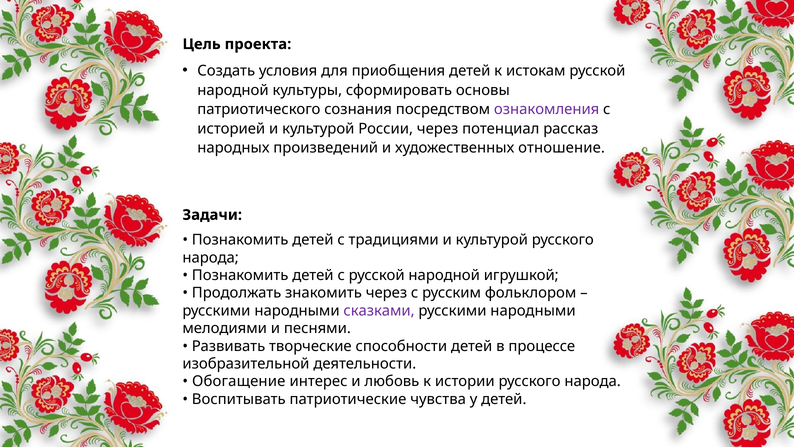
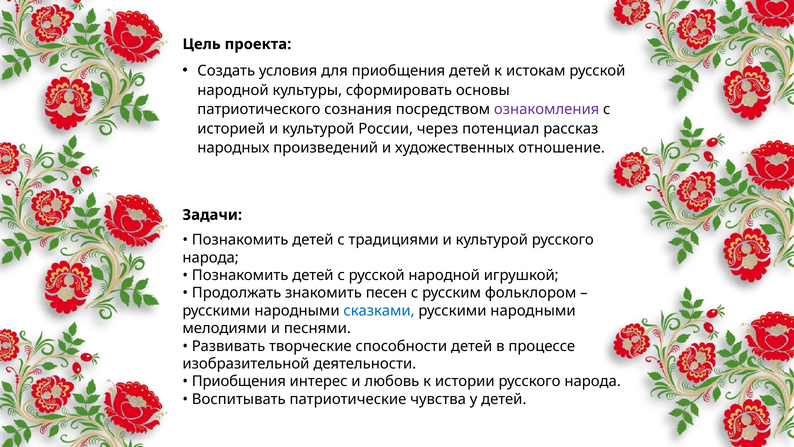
знакомить через: через -> песен
сказками colour: purple -> blue
Обогащение at (239, 381): Обогащение -> Приобщения
